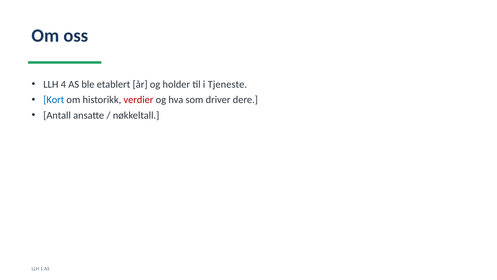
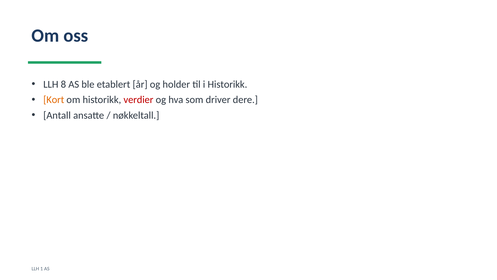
4: 4 -> 8
i Tjeneste: Tjeneste -> Historikk
Kort colour: blue -> orange
